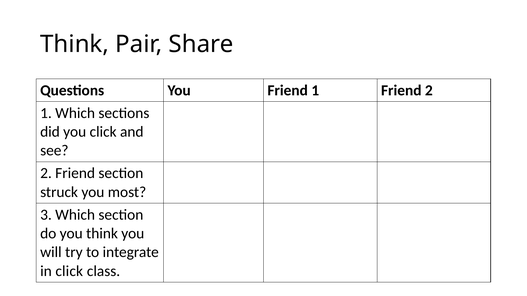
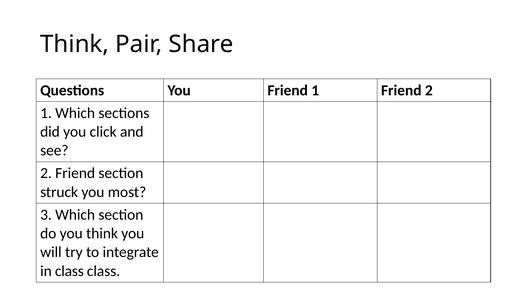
in click: click -> class
